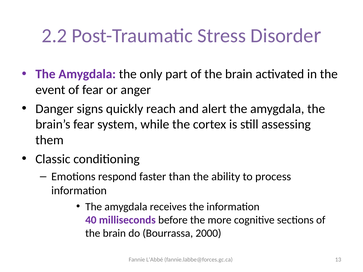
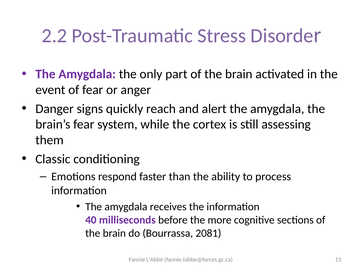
2000: 2000 -> 2081
